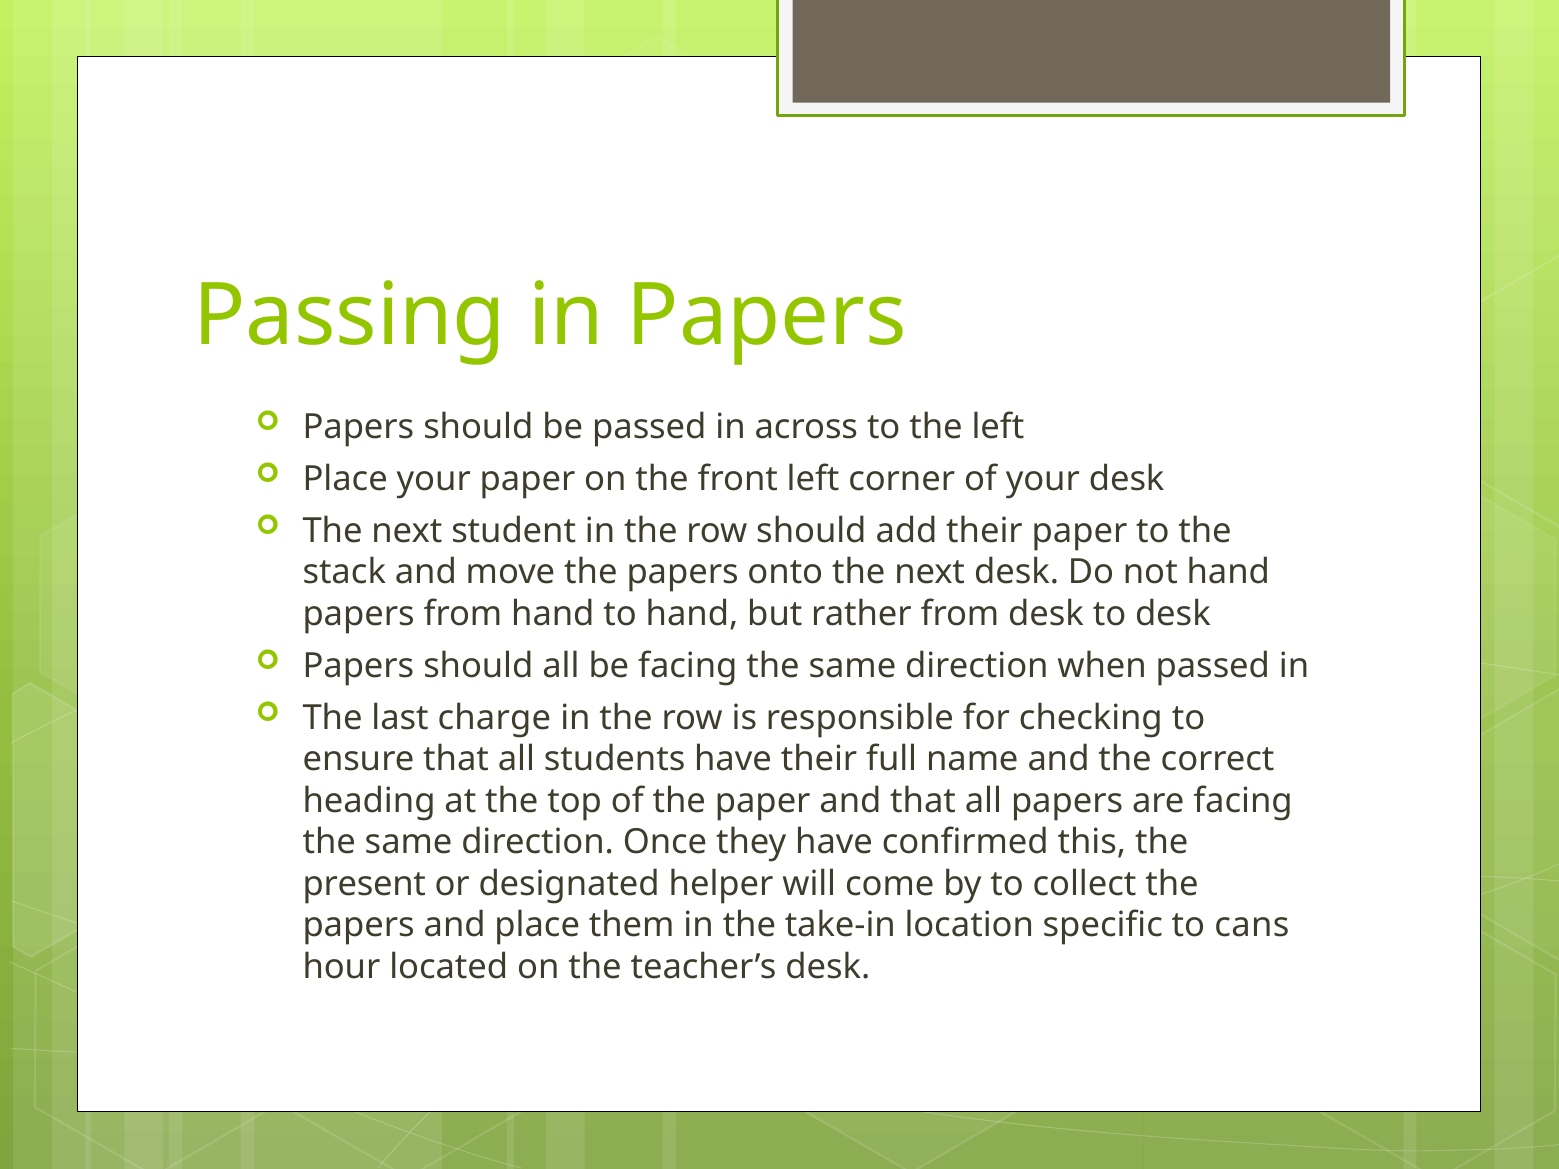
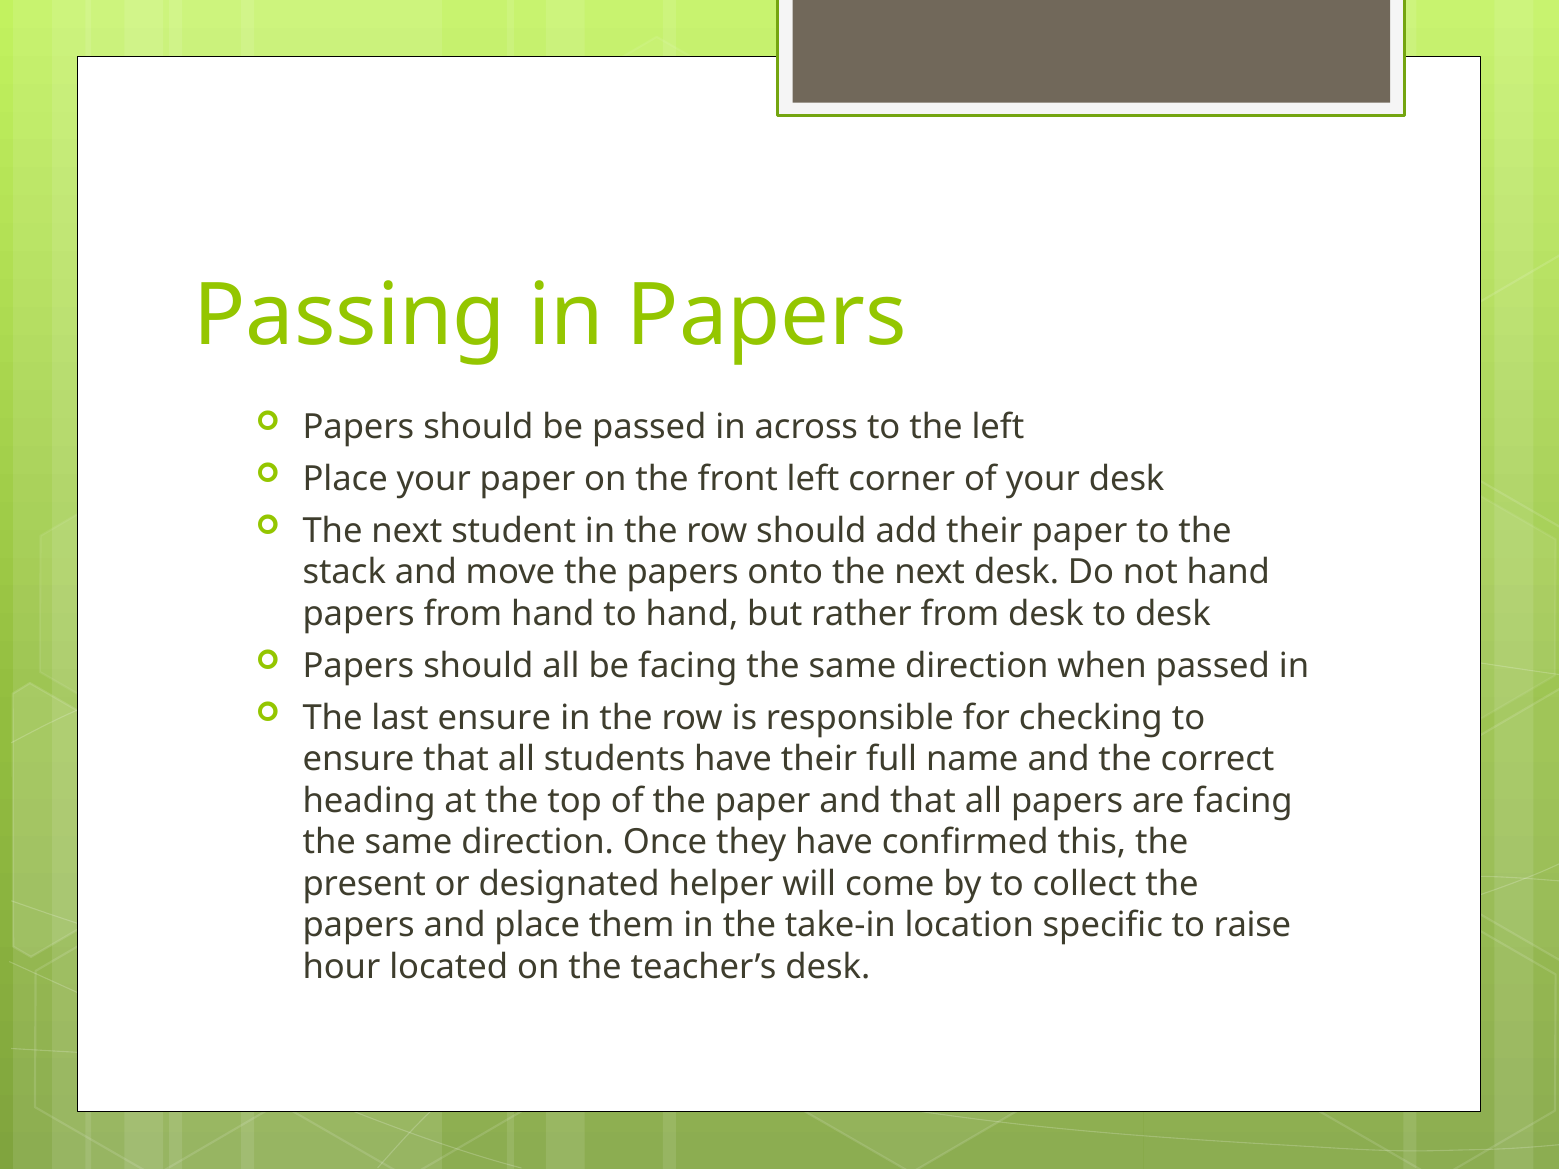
last charge: charge -> ensure
cans: cans -> raise
